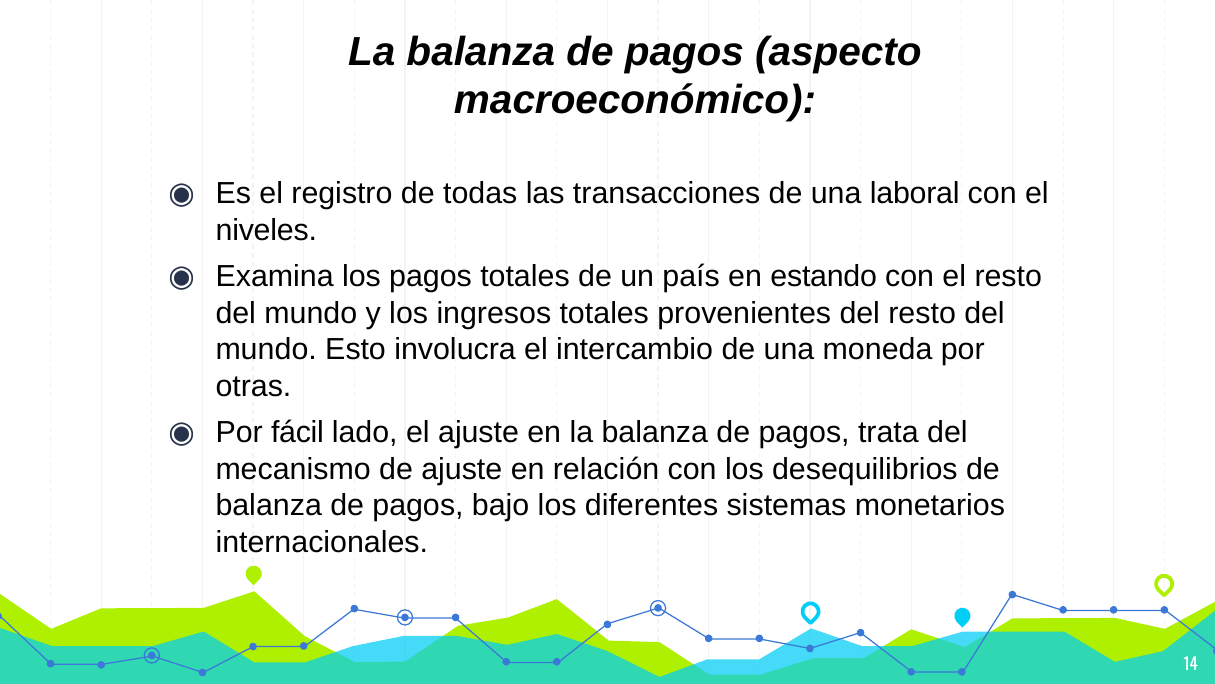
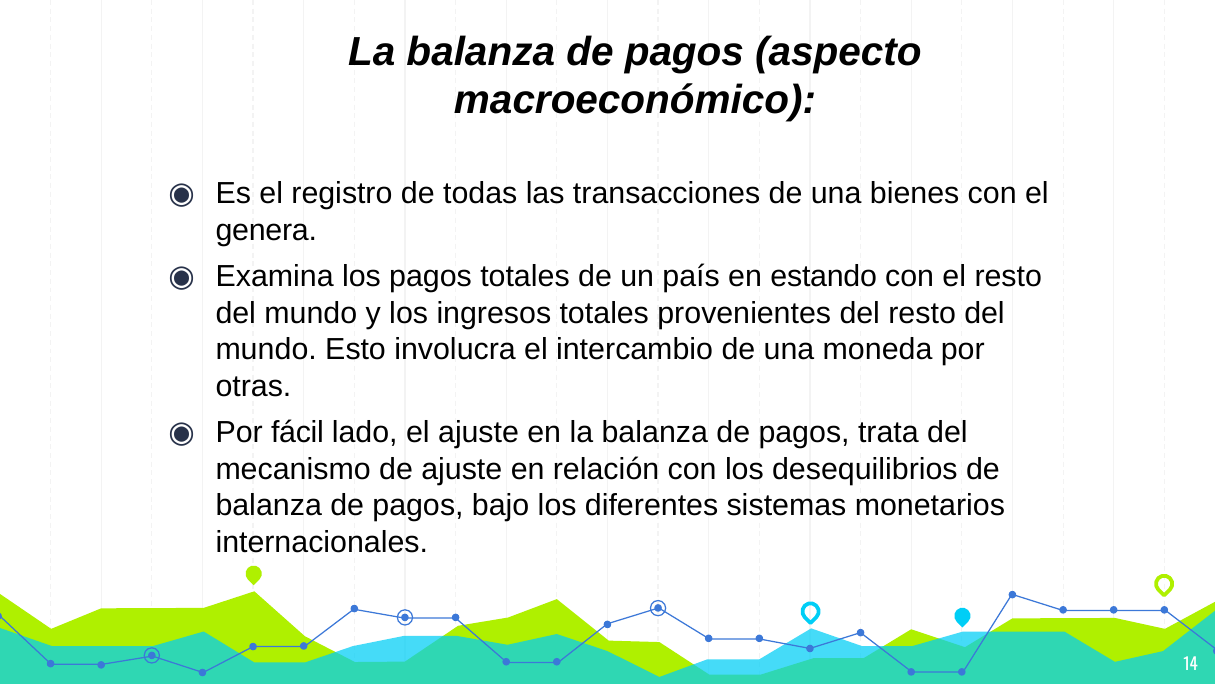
laboral: laboral -> bienes
niveles: niveles -> genera
